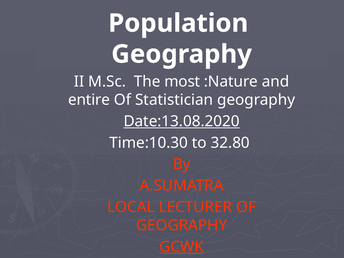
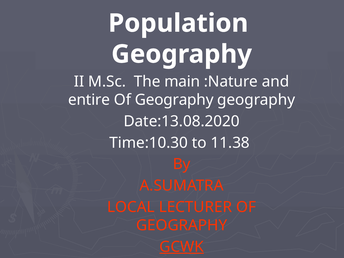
most: most -> main
Statistician at (174, 100): Statistician -> Geography
Date:13.08.2020 underline: present -> none
32.80: 32.80 -> 11.38
